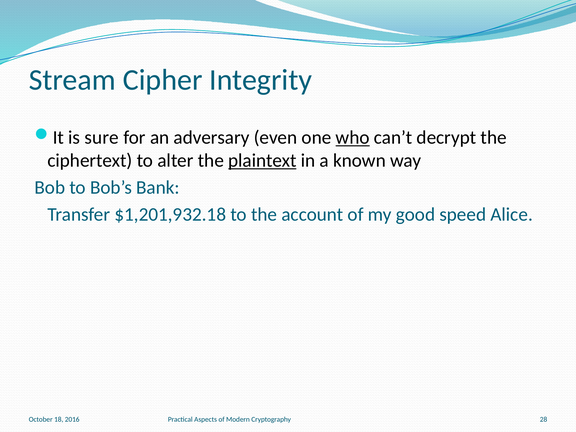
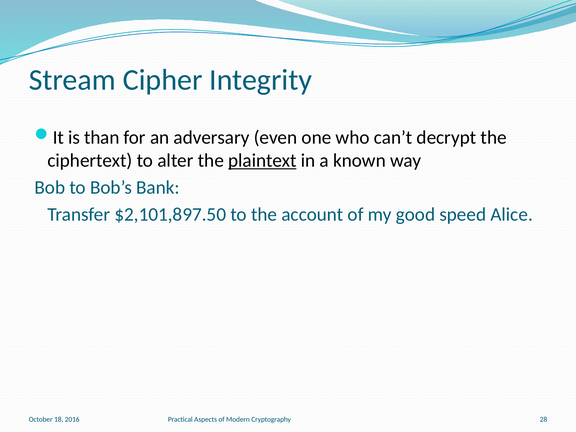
sure: sure -> than
who underline: present -> none
$1,201,932.18: $1,201,932.18 -> $2,101,897.50
